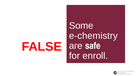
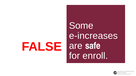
e-chemistry: e-chemistry -> e-increases
